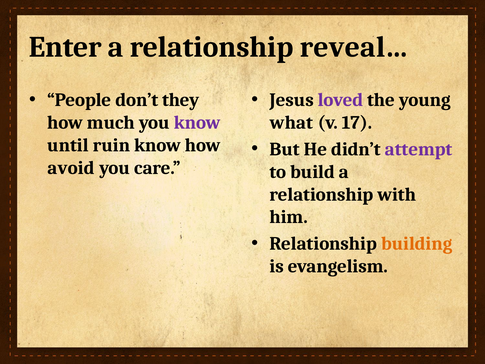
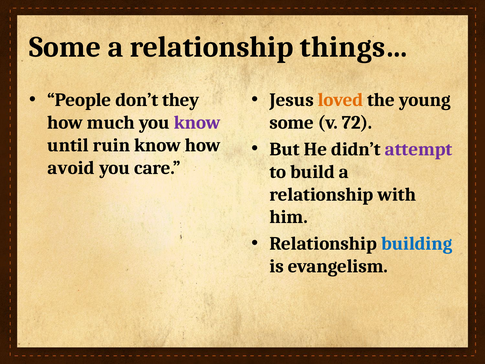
Enter at (65, 47): Enter -> Some
reveal…: reveal… -> things…
loved colour: purple -> orange
what at (292, 123): what -> some
17: 17 -> 72
building colour: orange -> blue
